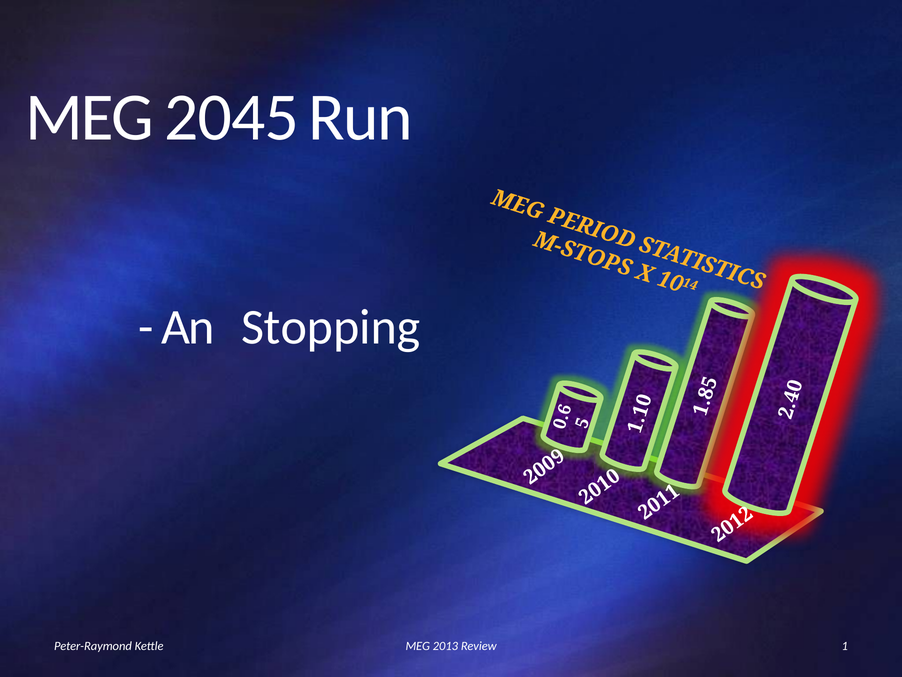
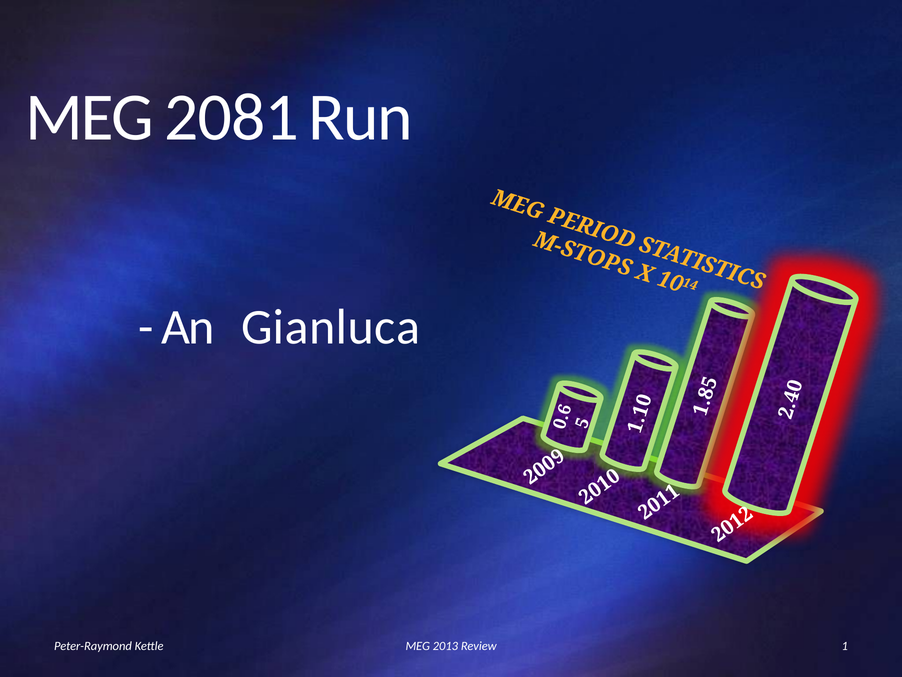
2045: 2045 -> 2081
Stopping: Stopping -> Gianluca
